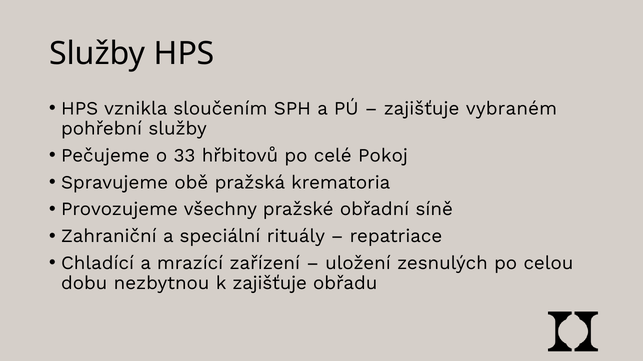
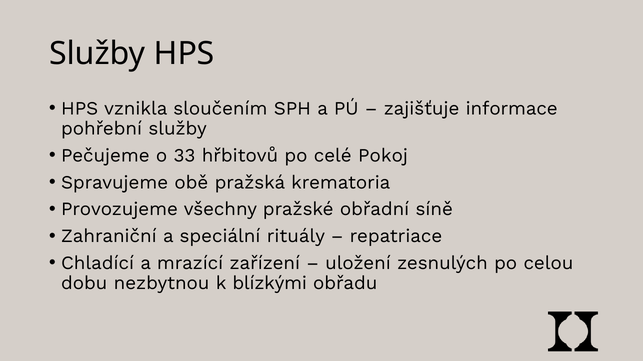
vybraném: vybraném -> informace
k zajišťuje: zajišťuje -> blízkými
